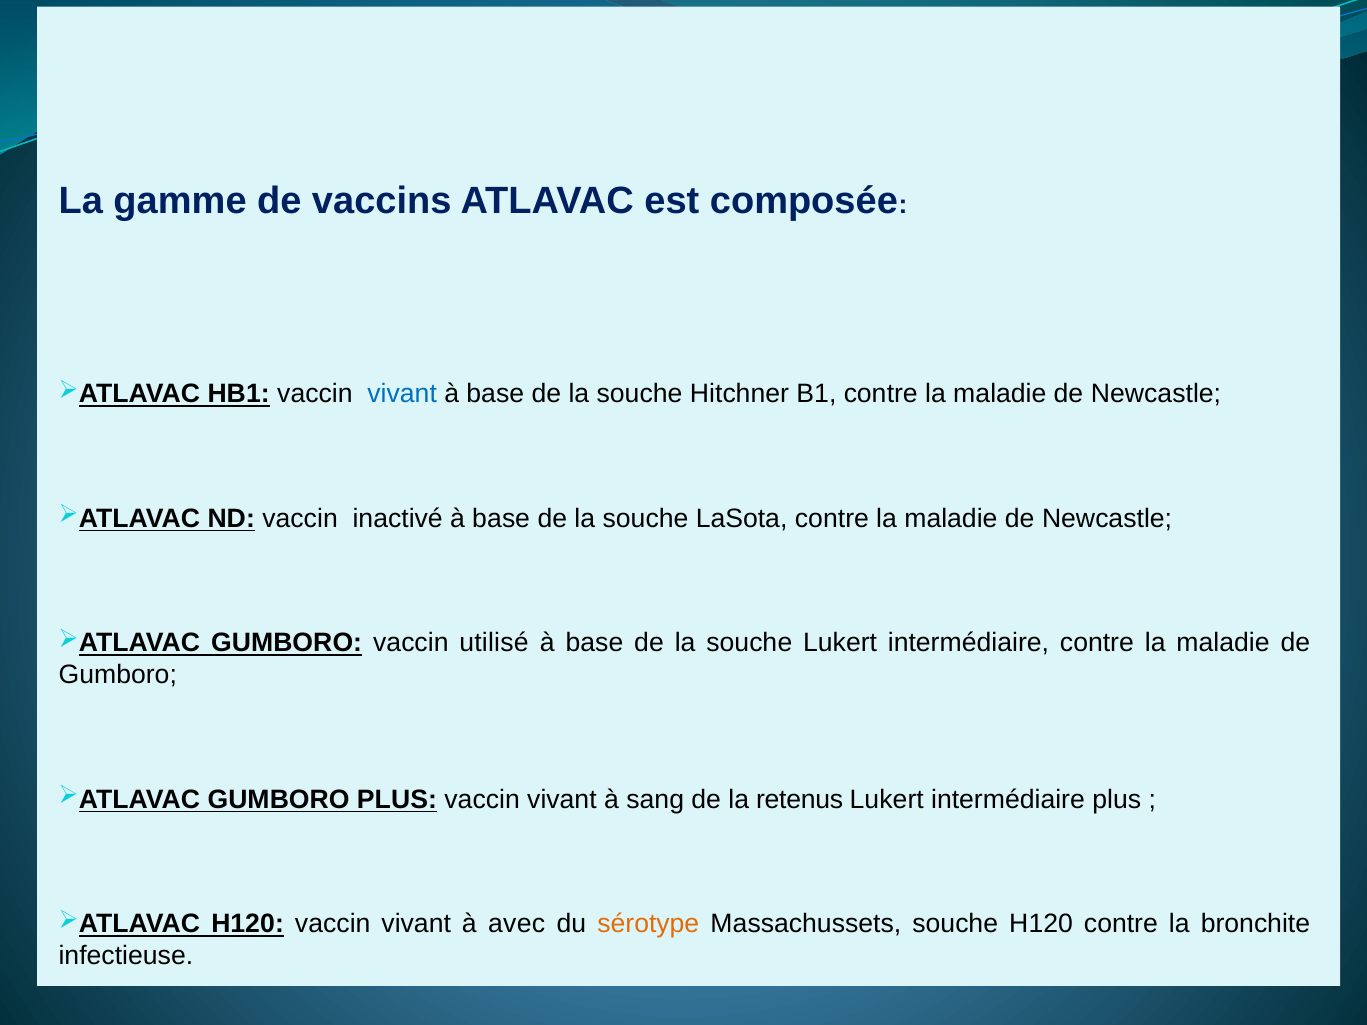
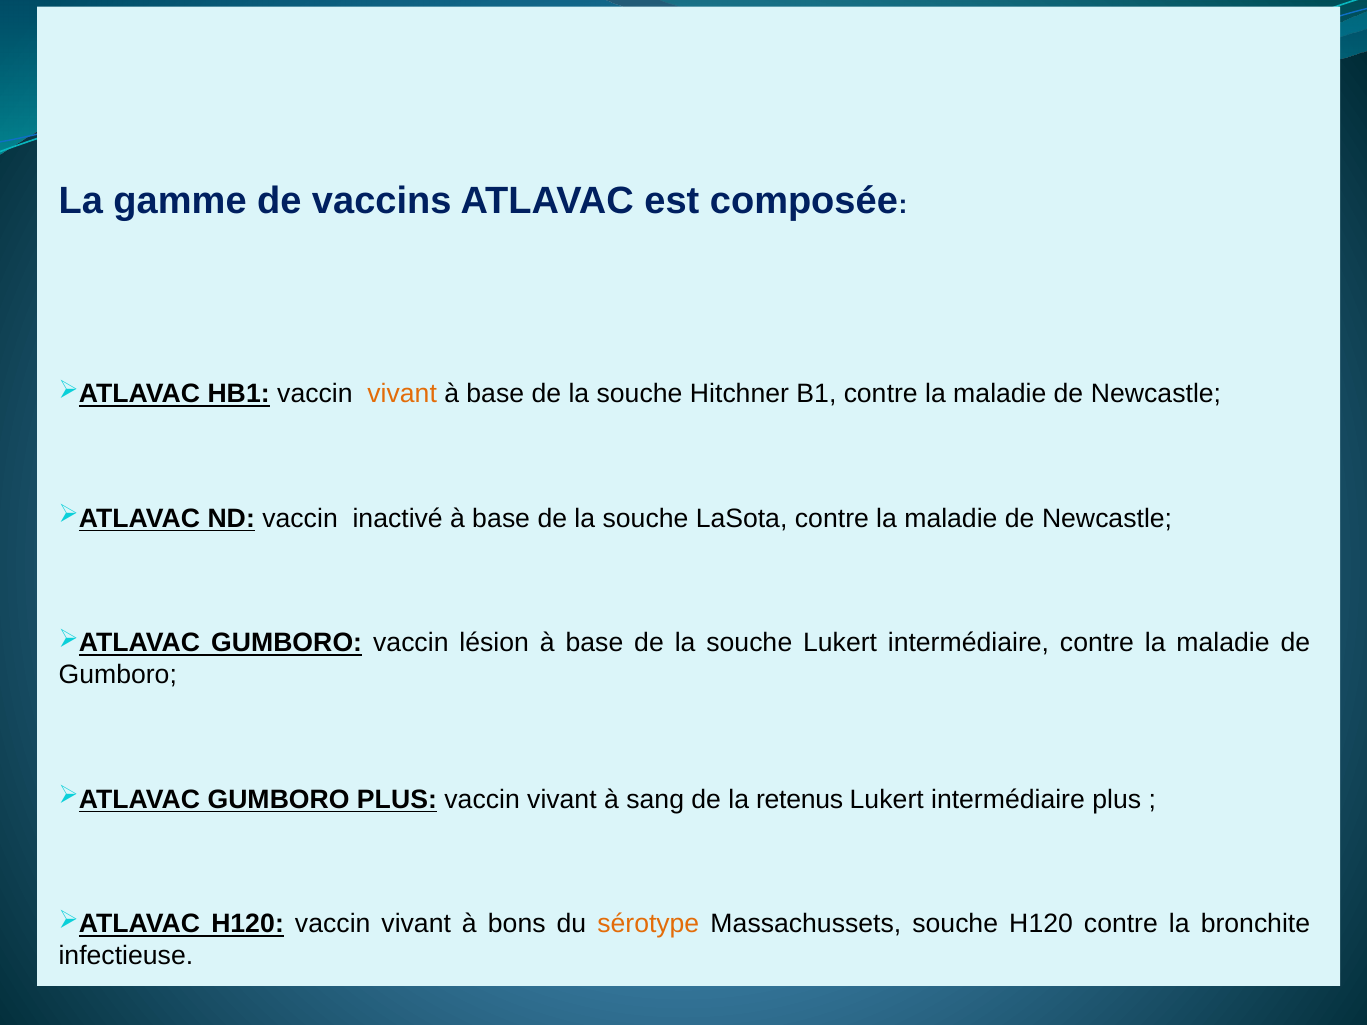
vivant at (402, 394) colour: blue -> orange
utilisé: utilisé -> lésion
avec: avec -> bons
